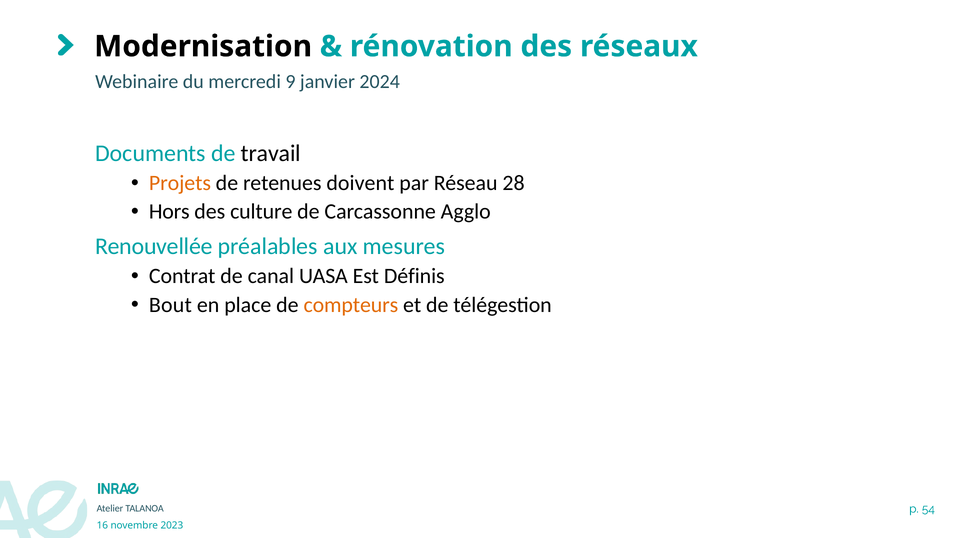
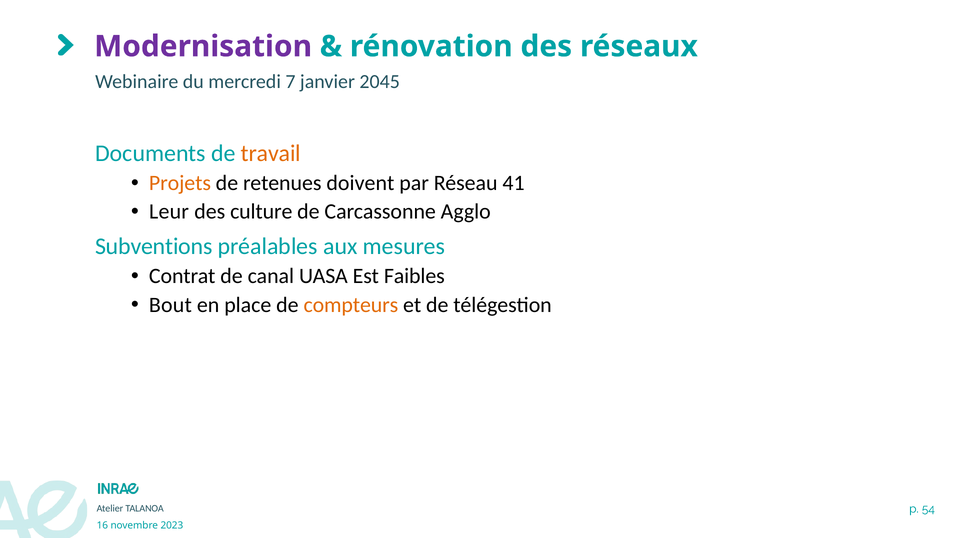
Modernisation colour: black -> purple
9: 9 -> 7
2024: 2024 -> 2045
travail colour: black -> orange
28: 28 -> 41
Hors: Hors -> Leur
Renouvellée: Renouvellée -> Subventions
Définis: Définis -> Faibles
